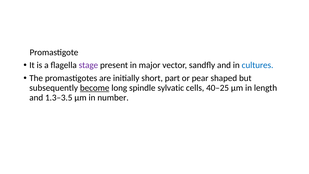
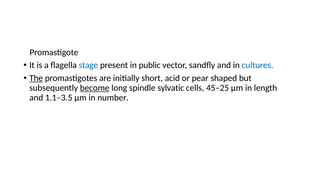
stage colour: purple -> blue
major: major -> public
The underline: none -> present
part: part -> acid
40–25: 40–25 -> 45–25
1.3–3.5: 1.3–3.5 -> 1.1–3.5
